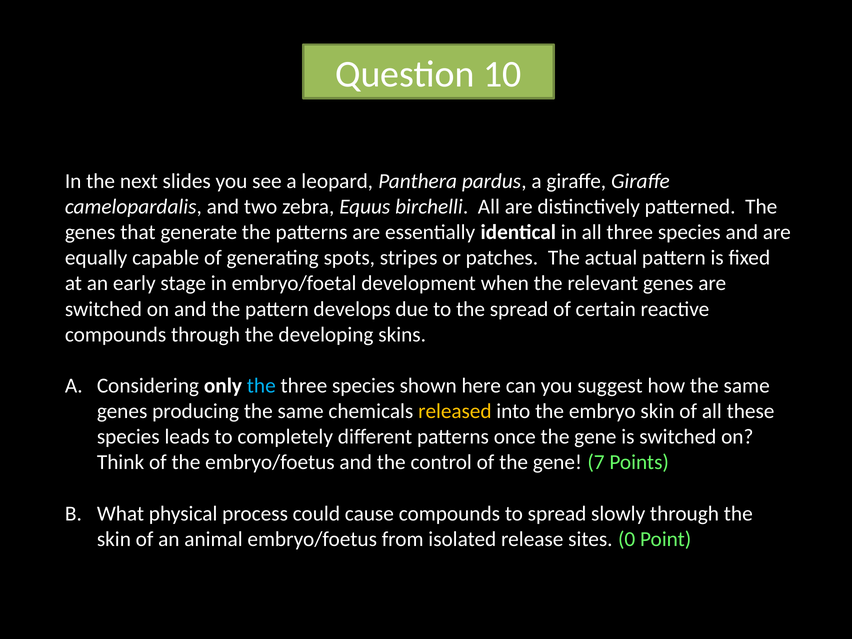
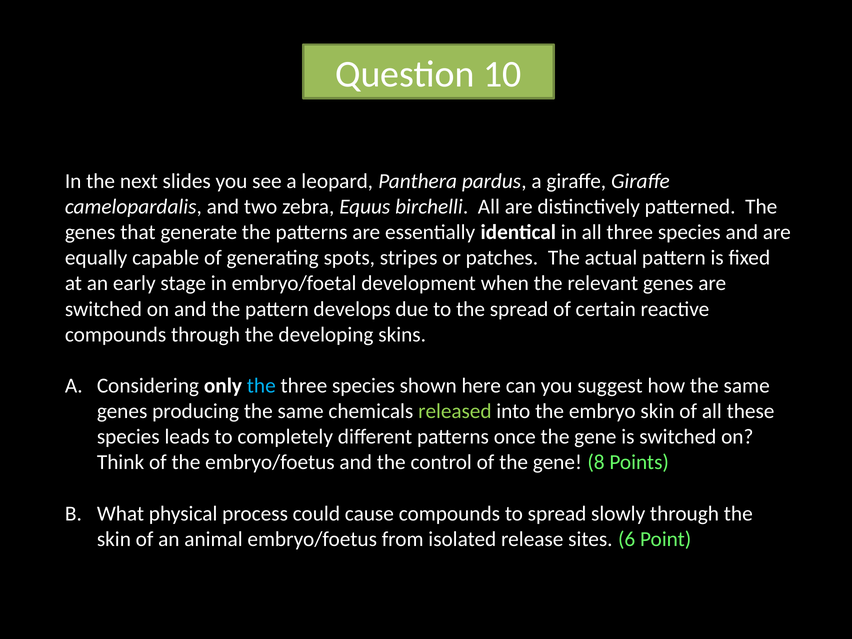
released colour: yellow -> light green
7: 7 -> 8
0: 0 -> 6
